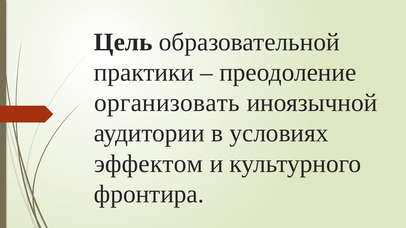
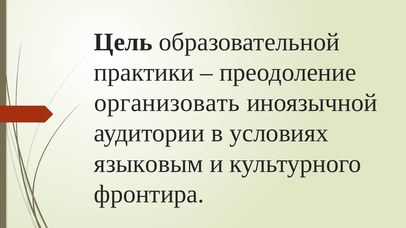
эффектом: эффектом -> языковым
